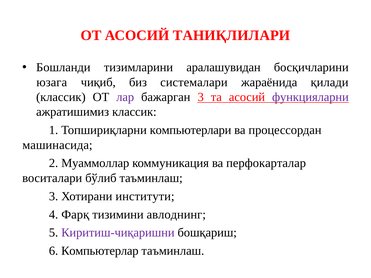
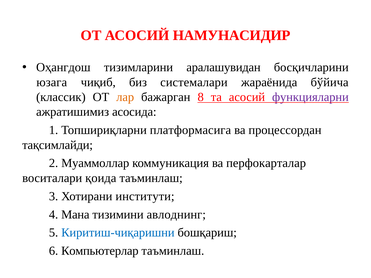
ТАНИҚЛИЛАРИ: ТАНИҚЛИЛАРИ -> НАМУНАСИДИР
Бошланди: Бошланди -> Оҳангдош
қилади: қилади -> бўйича
лар colour: purple -> orange
бажарган 3: 3 -> 8
ажратишимиз классик: классик -> асосида
компьютерлари: компьютерлари -> платформасига
машинасида: машинасида -> тақсимлайди
бўлиб: бўлиб -> қоида
Фарқ: Фарқ -> Мана
Киритиш-чиқаришни colour: purple -> blue
